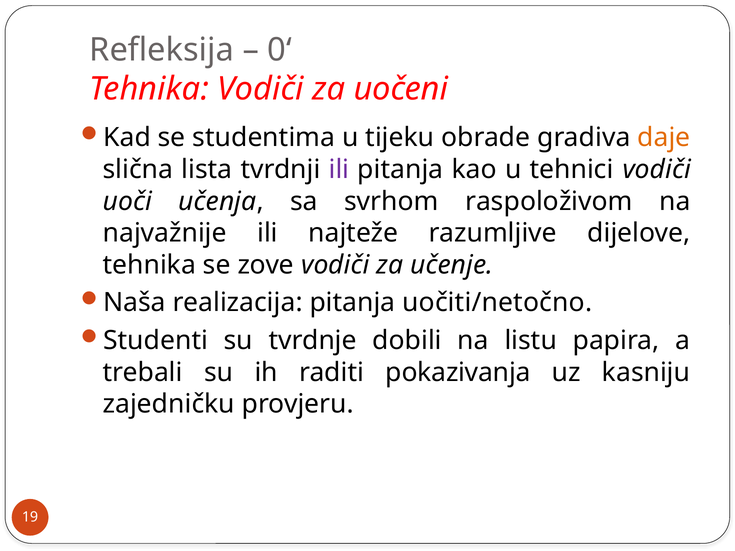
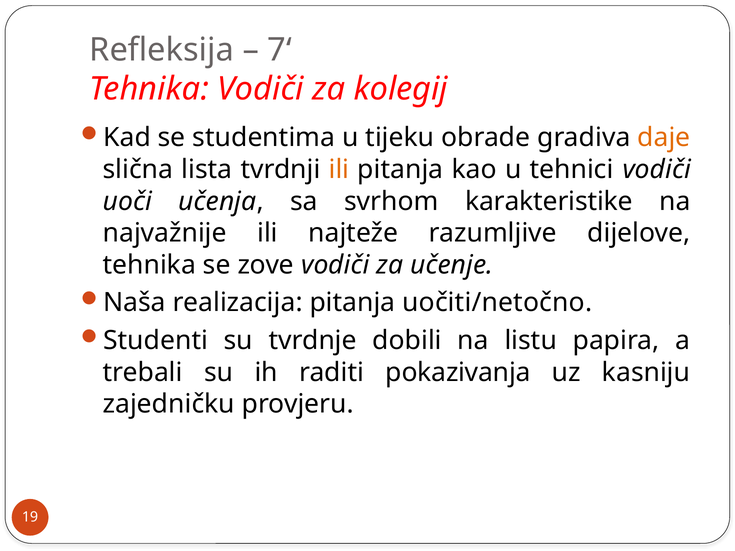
0‘: 0‘ -> 7‘
uočeni: uočeni -> kolegij
ili at (339, 170) colour: purple -> orange
raspoloživom: raspoloživom -> karakteristike
